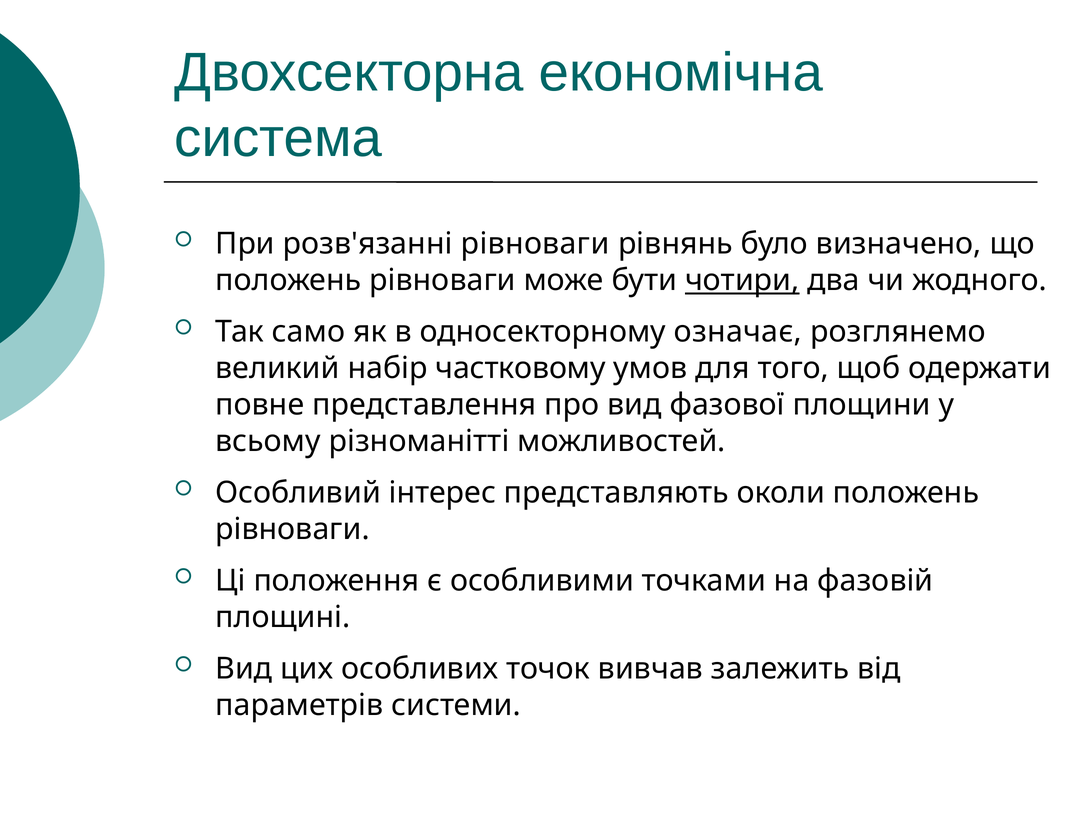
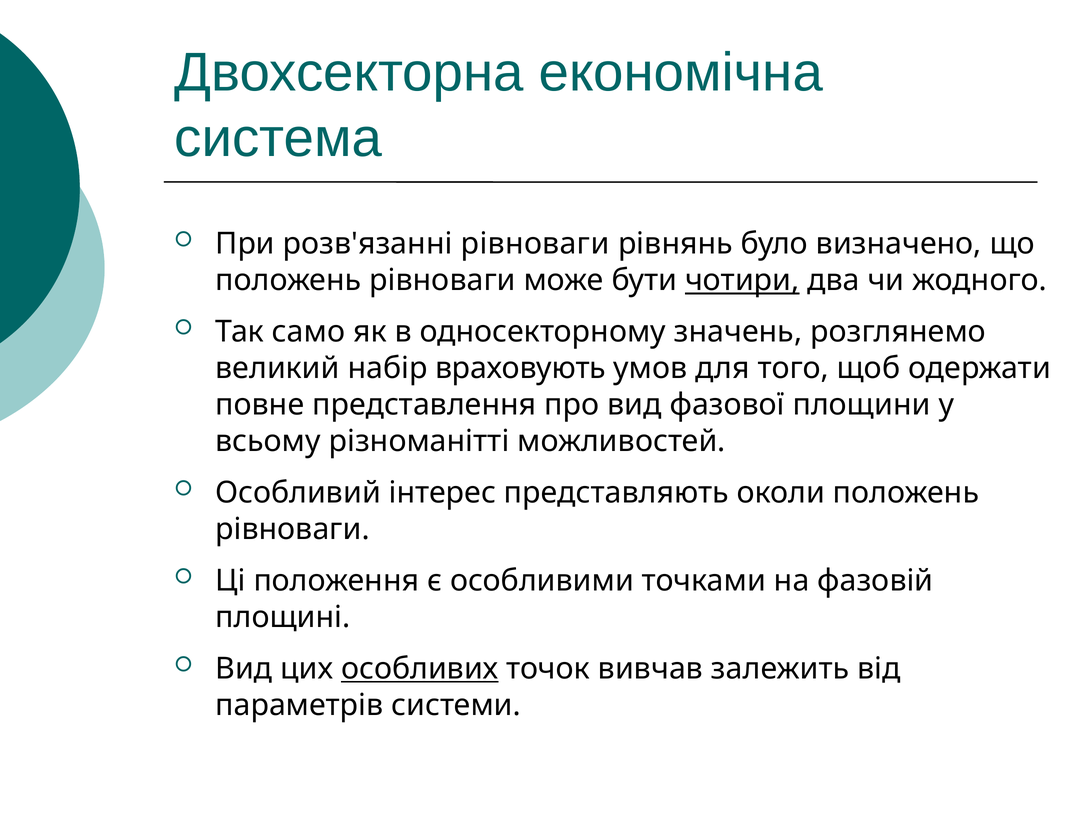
означає: означає -> значень
частковому: частковому -> враховують
особливих underline: none -> present
